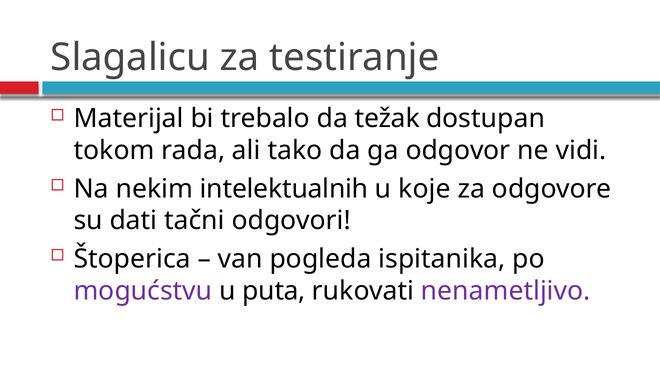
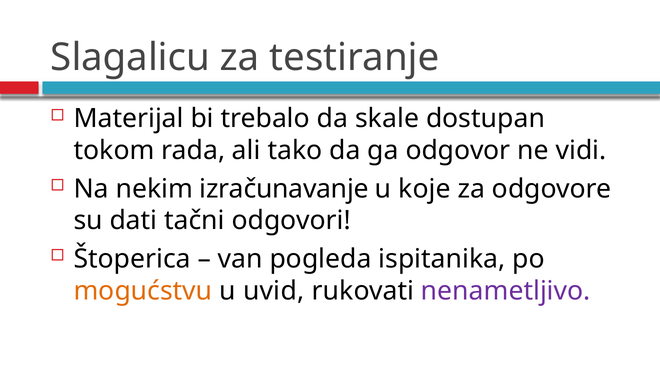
težak: težak -> skale
intelektualnih: intelektualnih -> izračunavanje
mogućstvu colour: purple -> orange
puta: puta -> uvid
